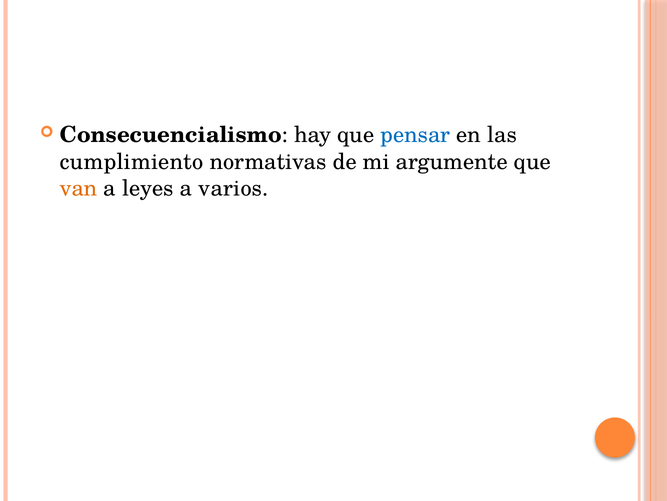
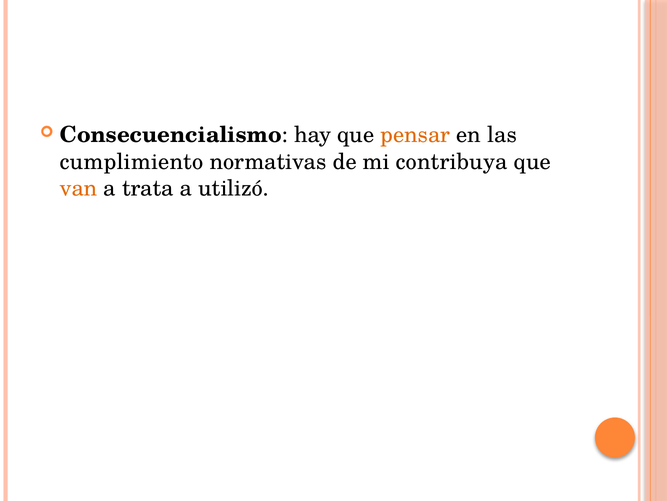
pensar colour: blue -> orange
argumente: argumente -> contribuya
leyes: leyes -> trata
varios: varios -> utilizó
